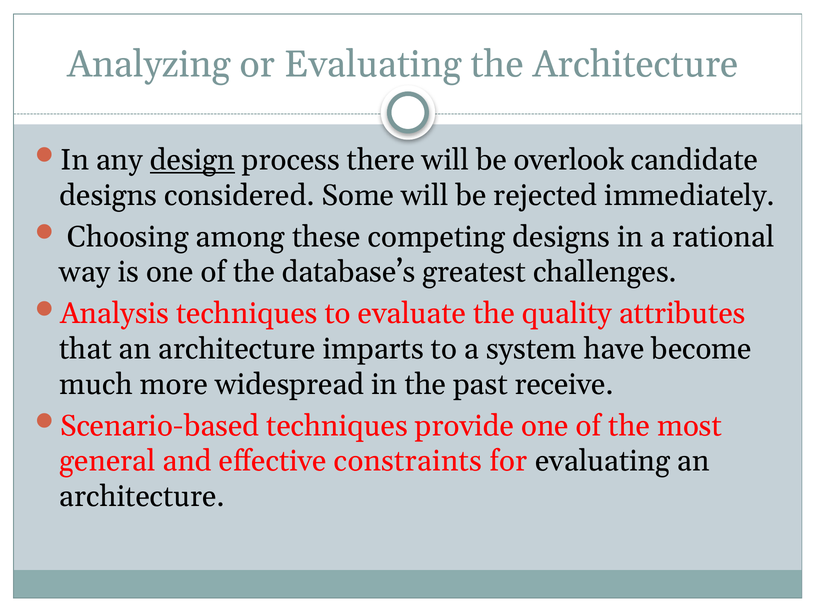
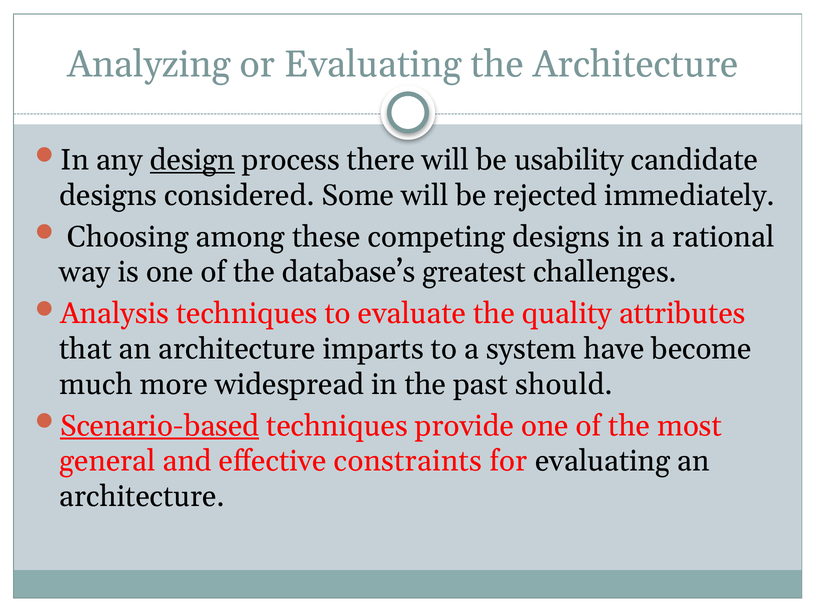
overlook: overlook -> usability
receive: receive -> should
Scenario-based underline: none -> present
